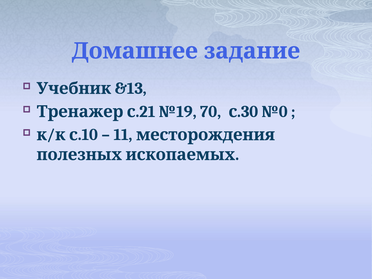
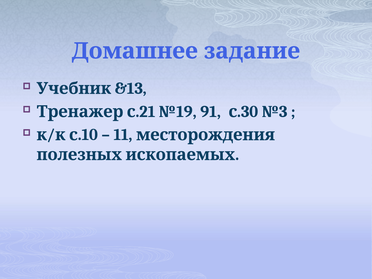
70: 70 -> 91
№0: №0 -> №3
